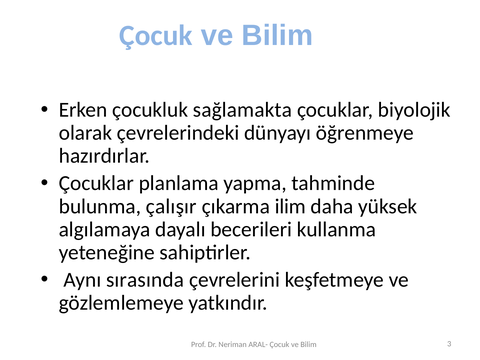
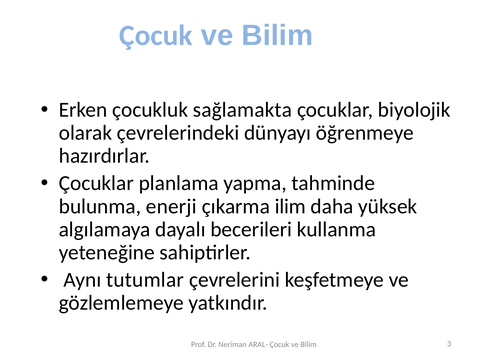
çalışır: çalışır -> enerji
sırasında: sırasında -> tutumlar
